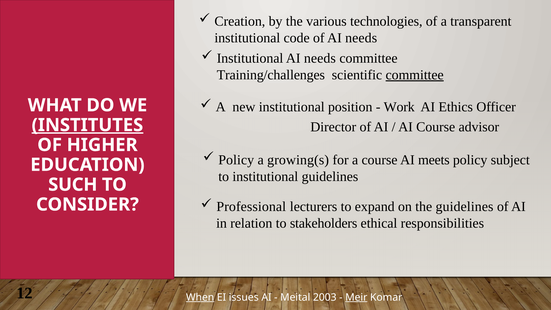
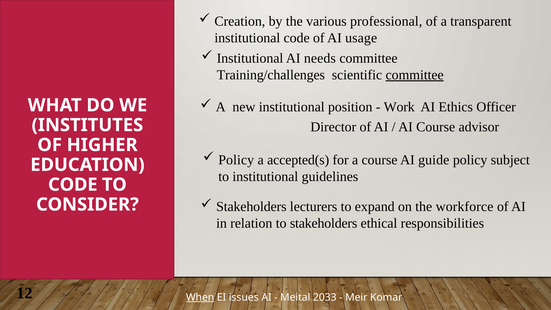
technologies: technologies -> professional
of AI needs: needs -> usage
INSTITUTES underline: present -> none
growing(s: growing(s -> accepted(s
meets: meets -> guide
SUCH at (73, 185): SUCH -> CODE
Professional at (251, 207): Professional -> Stakeholders
the guidelines: guidelines -> workforce
2003: 2003 -> 2033
Meir underline: present -> none
